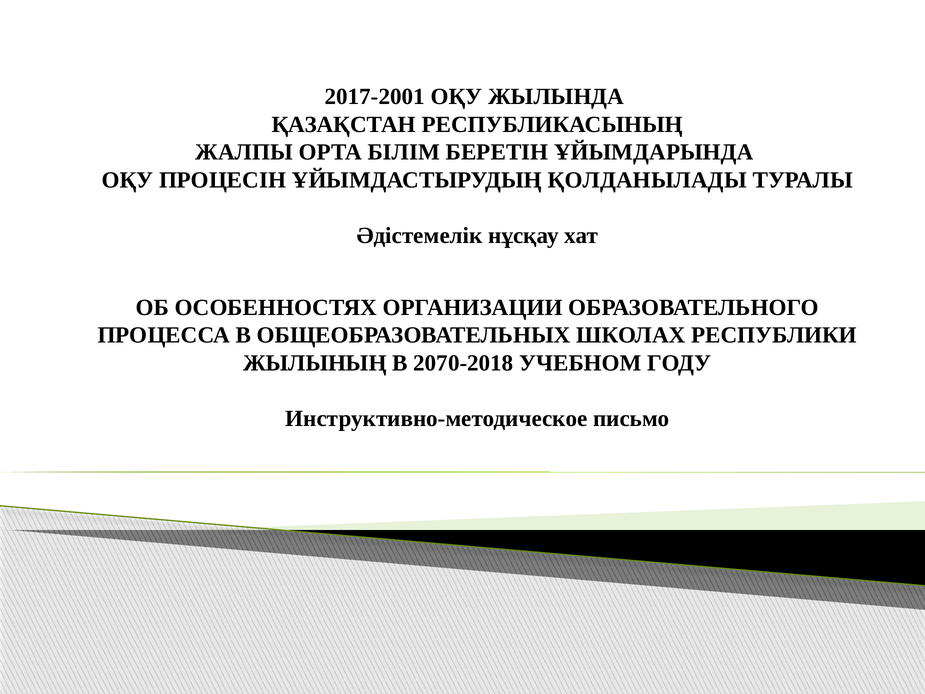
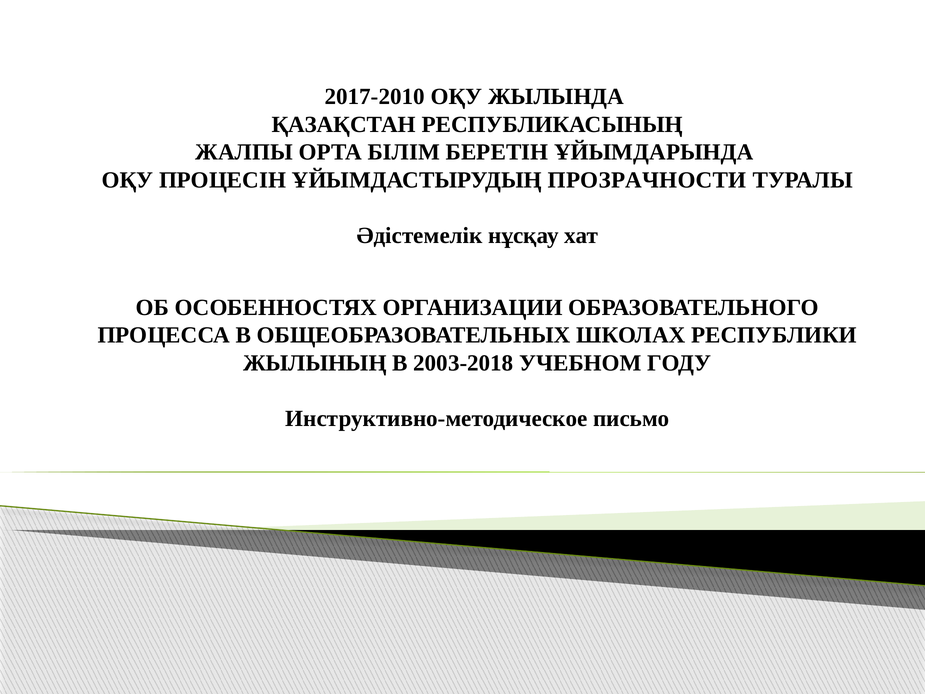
2017-2001: 2017-2001 -> 2017-2010
ҚОЛДАНЫЛАДЫ: ҚОЛДАНЫЛАДЫ -> ПРОЗРАЧНОСТИ
2070-2018: 2070-2018 -> 2003-2018
